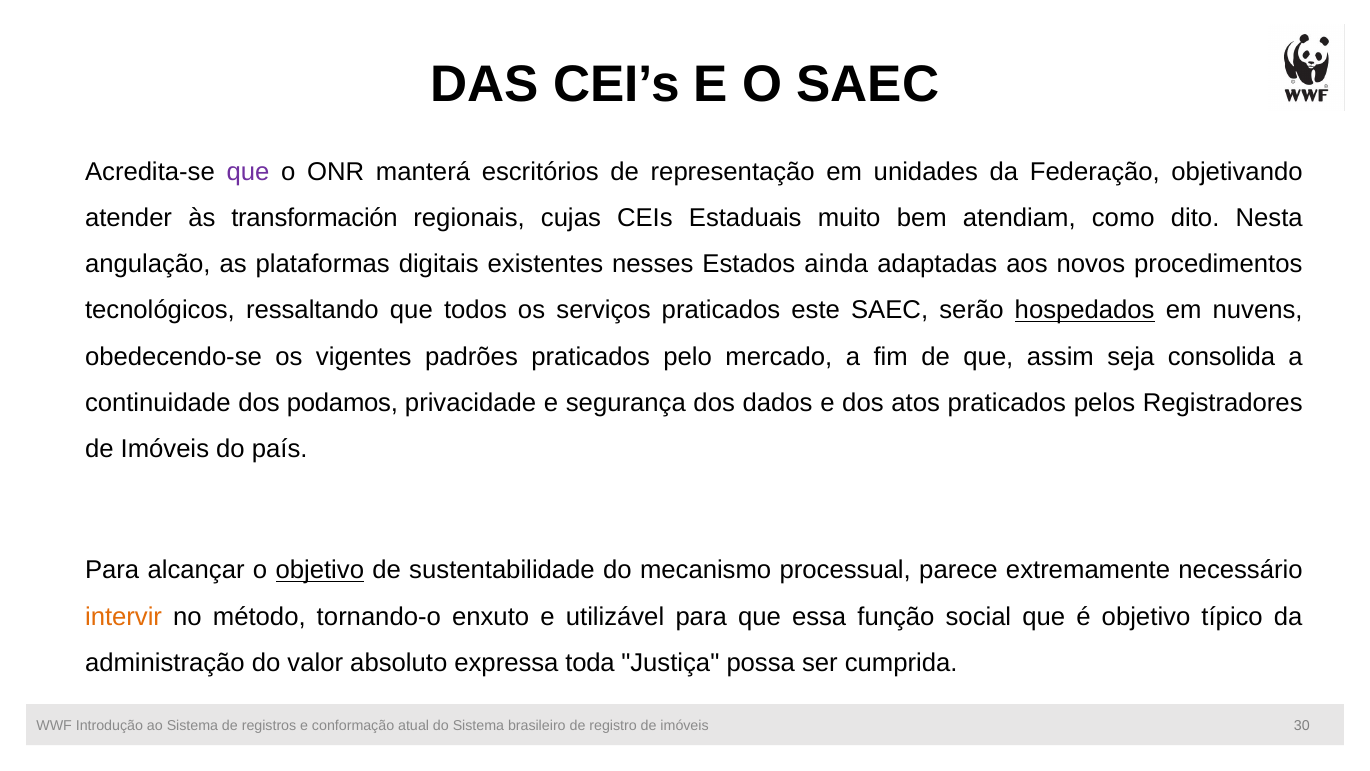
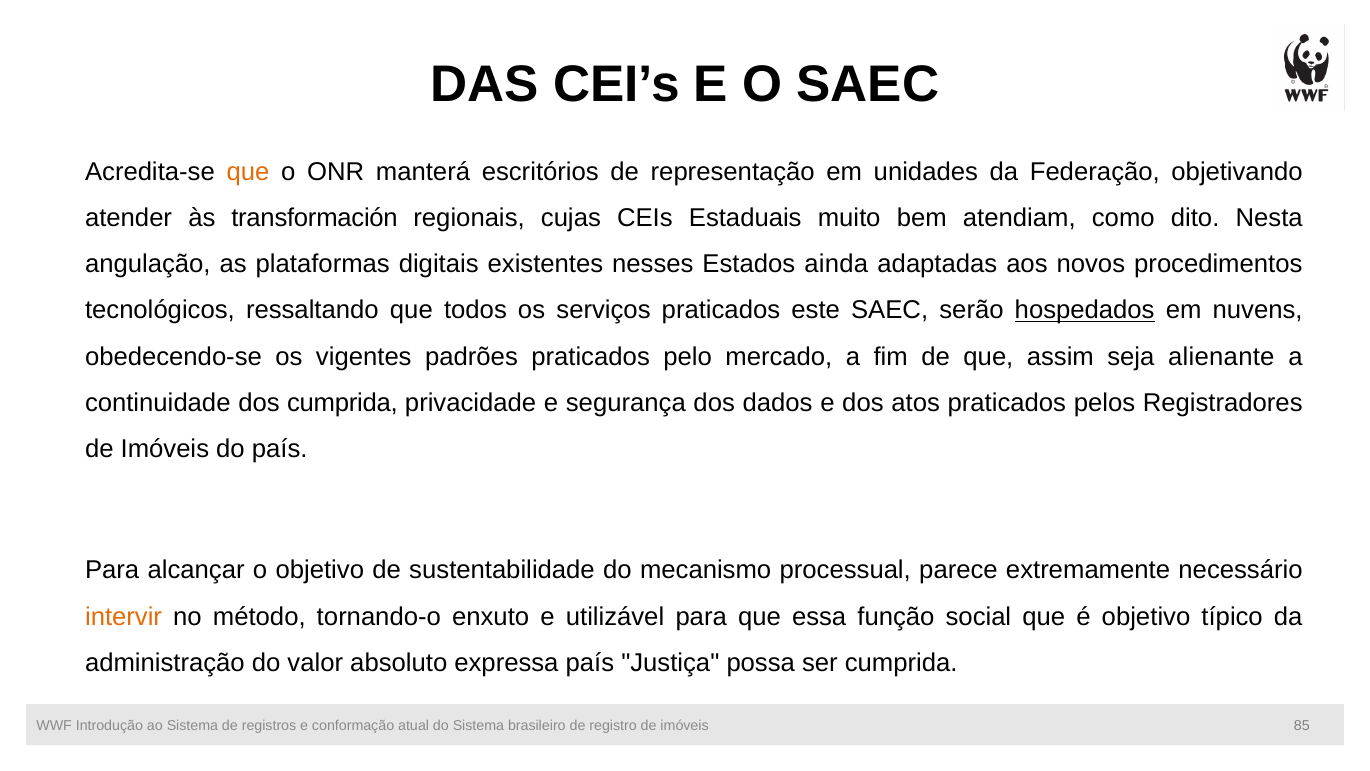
que at (248, 172) colour: purple -> orange
consolida: consolida -> alienante
dos podamos: podamos -> cumprida
objetivo at (320, 570) underline: present -> none
expressa toda: toda -> país
30: 30 -> 85
